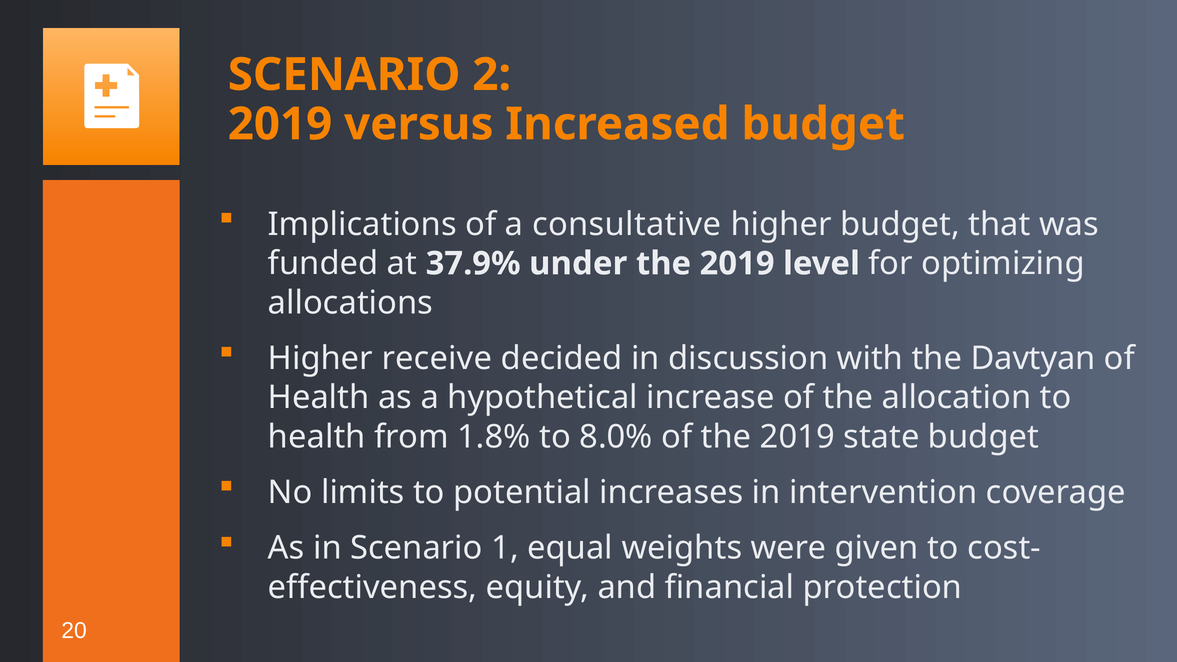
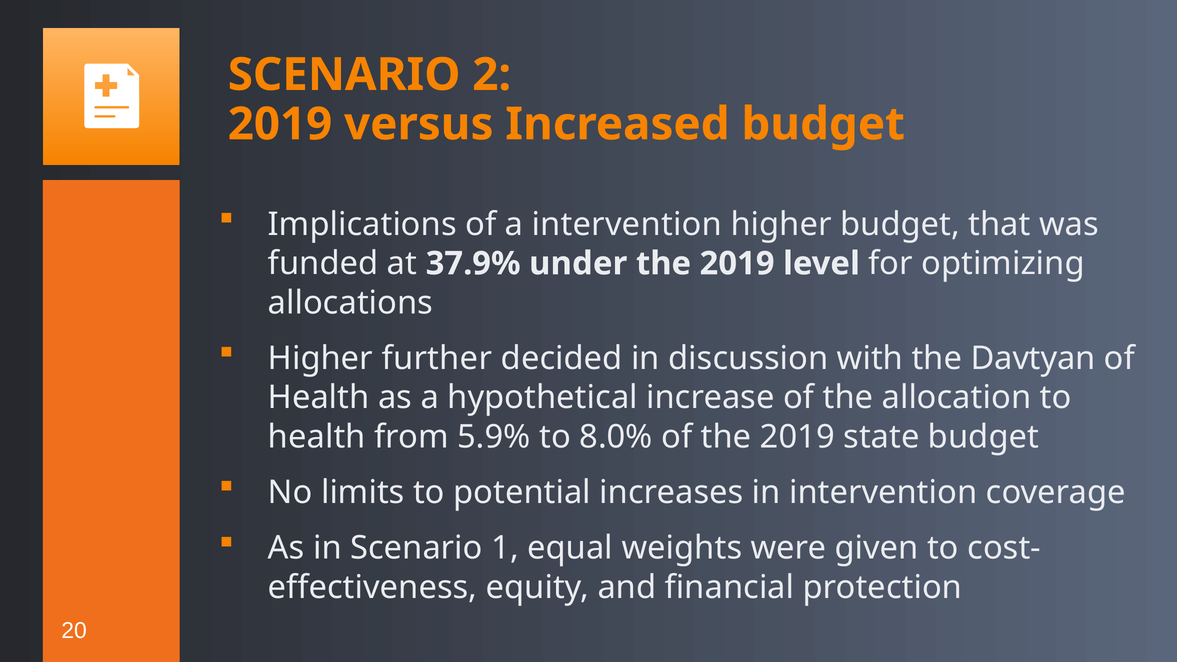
a consultative: consultative -> intervention
receive: receive -> further
1.8%: 1.8% -> 5.9%
